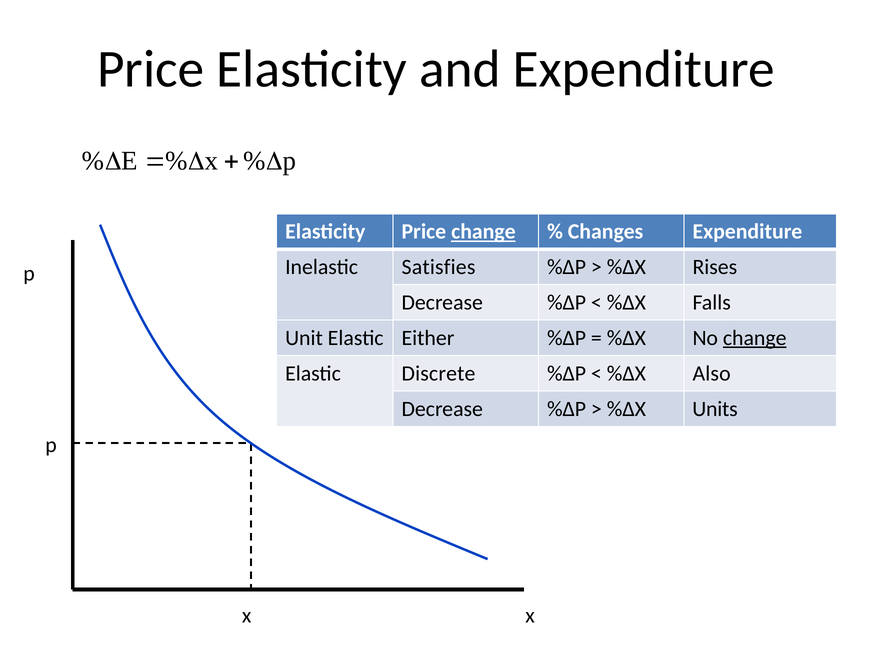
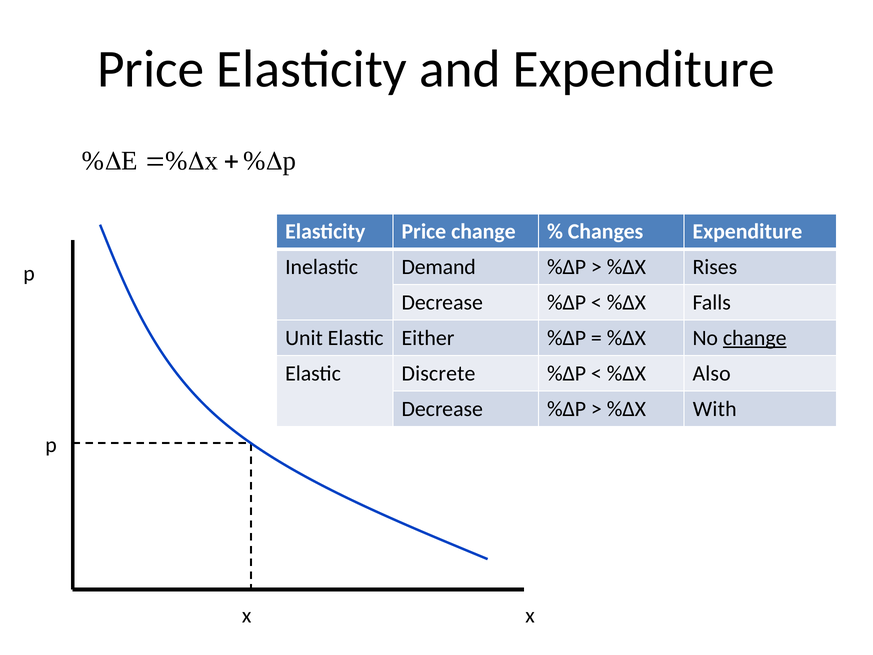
change at (483, 232) underline: present -> none
Satisfies: Satisfies -> Demand
Units: Units -> With
